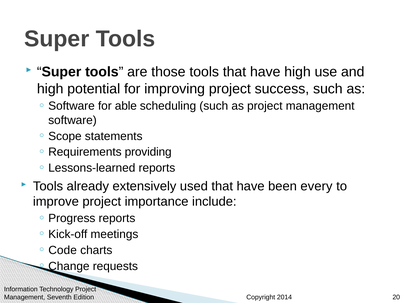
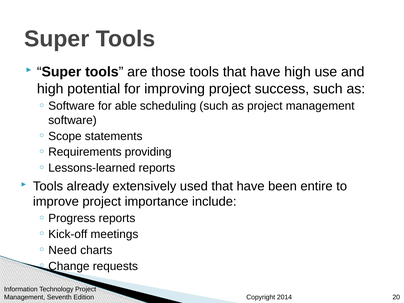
every: every -> entire
Code: Code -> Need
